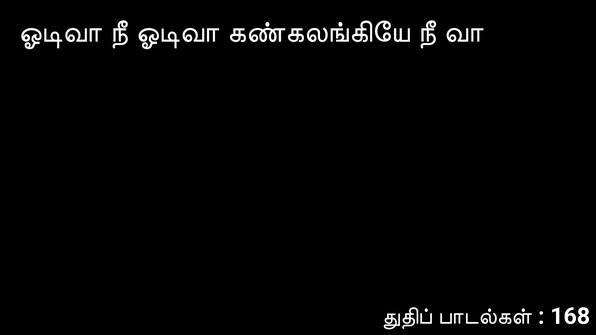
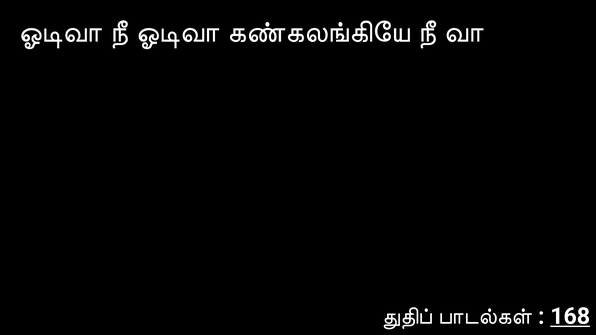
168 underline: none -> present
